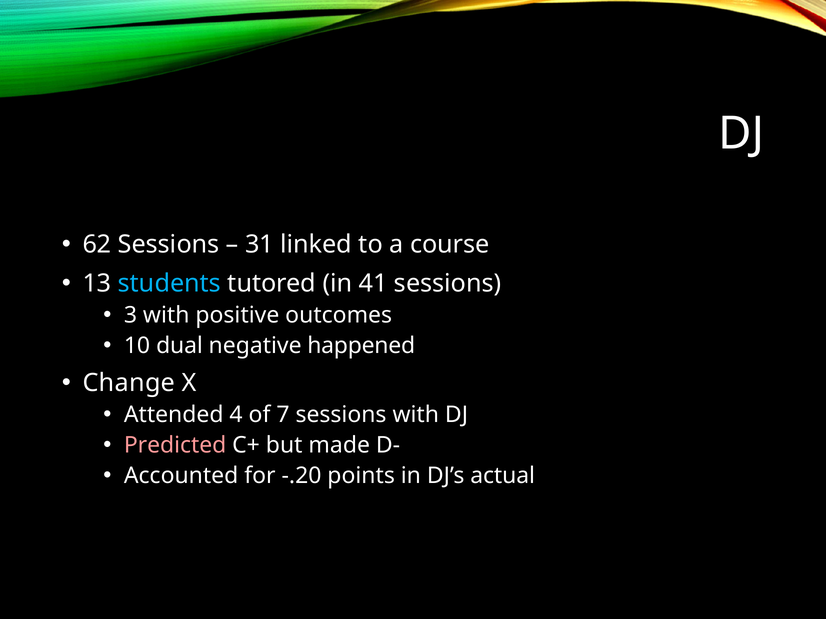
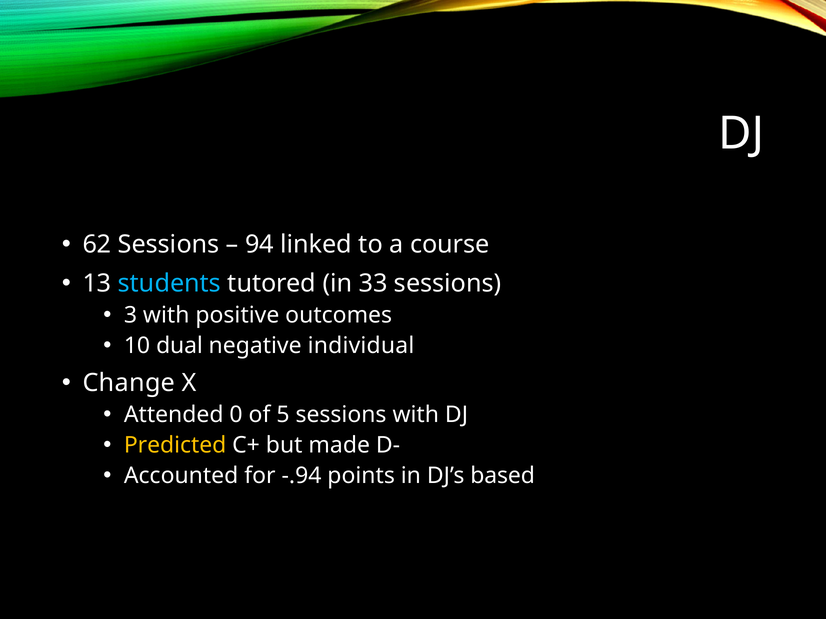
31: 31 -> 94
41: 41 -> 33
happened: happened -> individual
4: 4 -> 0
7: 7 -> 5
Predicted colour: pink -> yellow
-.20: -.20 -> -.94
actual: actual -> based
